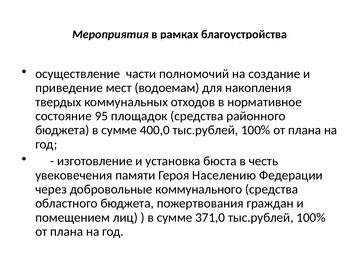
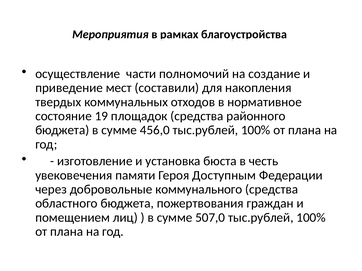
водоемам: водоемам -> составили
95: 95 -> 19
400,0: 400,0 -> 456,0
Населению: Населению -> Доступным
371,0: 371,0 -> 507,0
